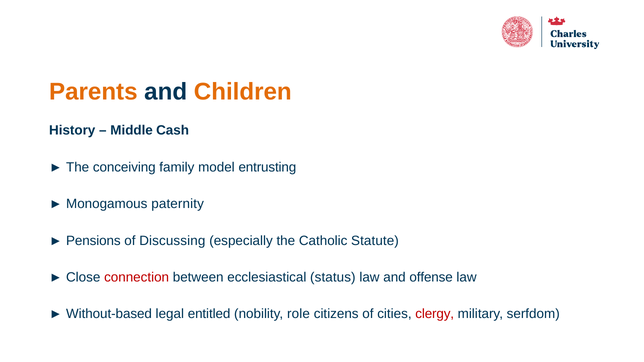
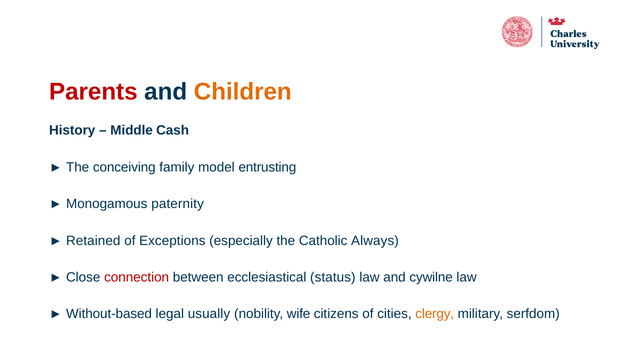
Parents colour: orange -> red
Pensions: Pensions -> Retained
Discussing: Discussing -> Exceptions
Statute: Statute -> Always
offense: offense -> cywilne
entitled: entitled -> usually
role: role -> wife
clergy colour: red -> orange
